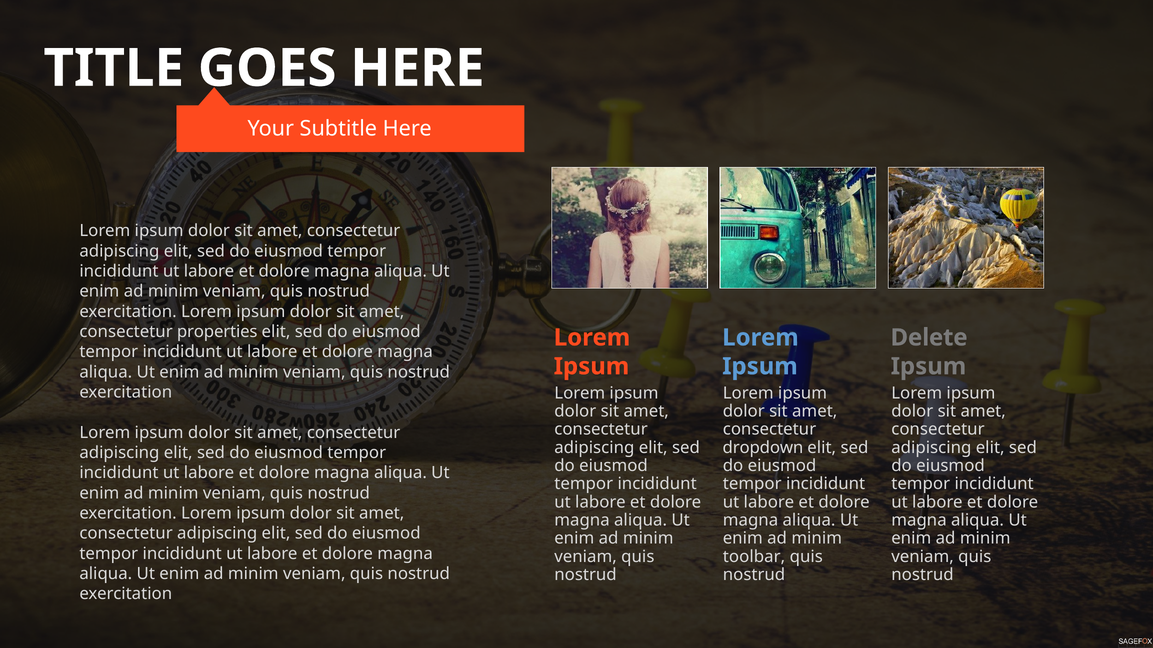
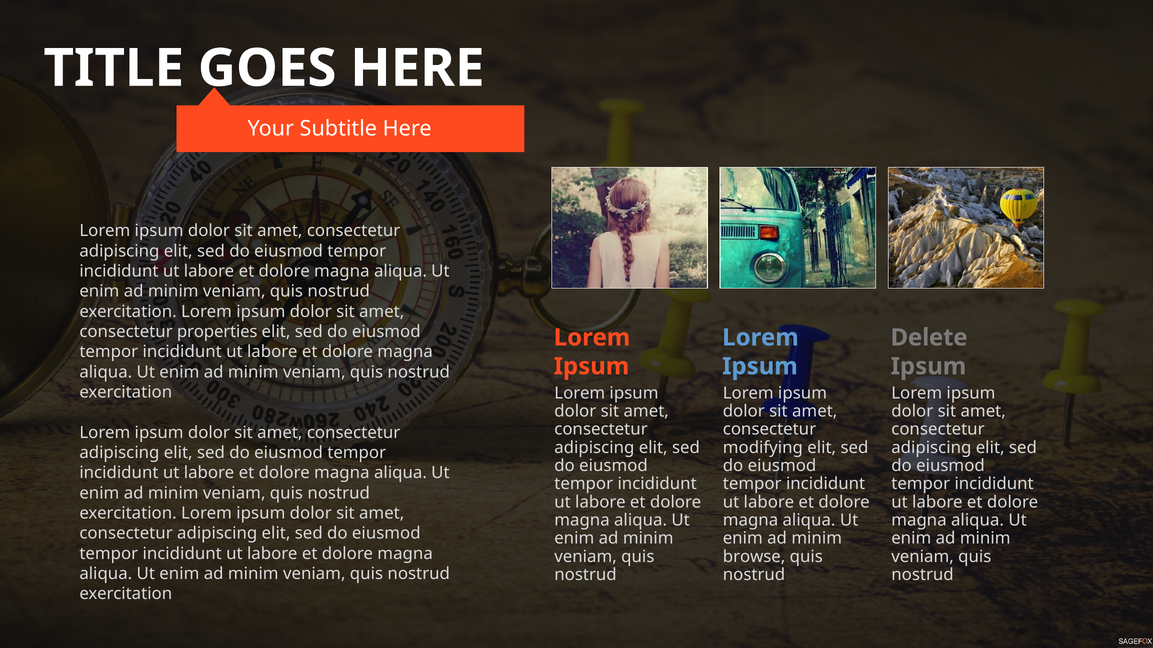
dropdown: dropdown -> modifying
toolbar: toolbar -> browse
